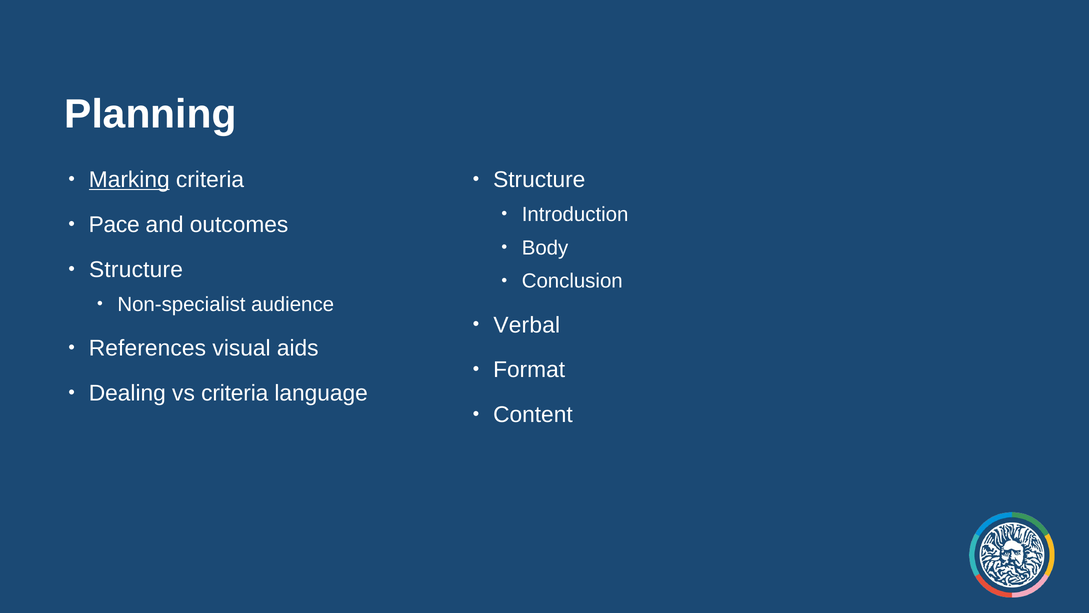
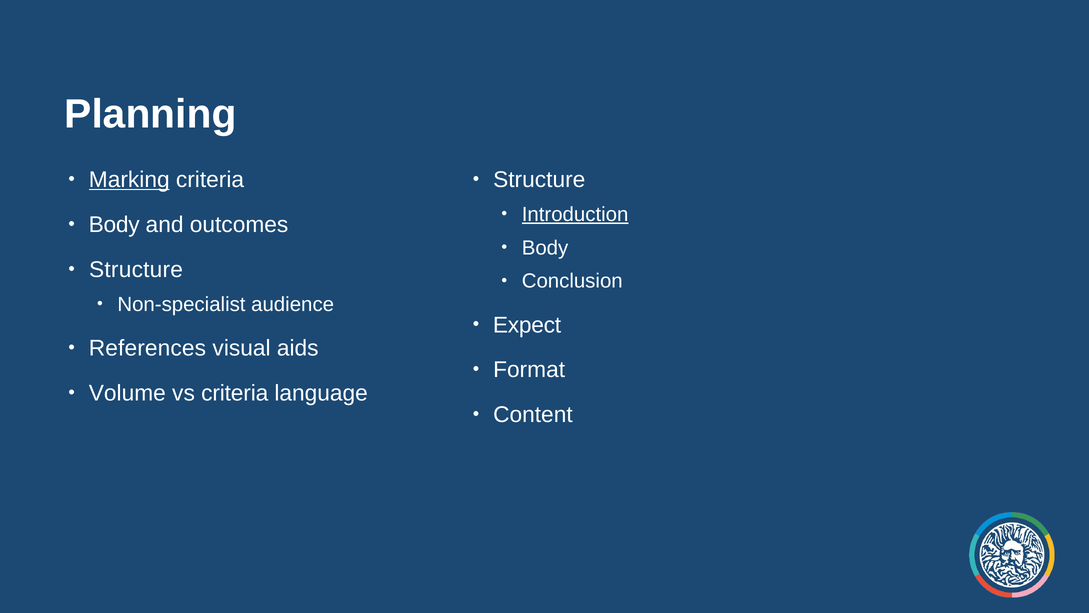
Introduction underline: none -> present
Pace at (114, 225): Pace -> Body
Verbal: Verbal -> Expect
Dealing: Dealing -> Volume
